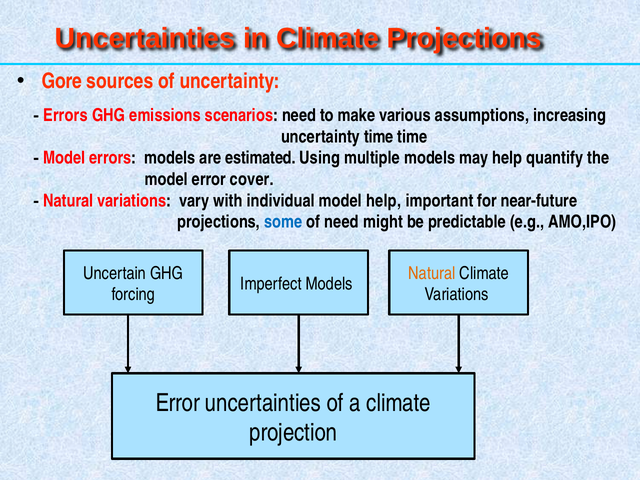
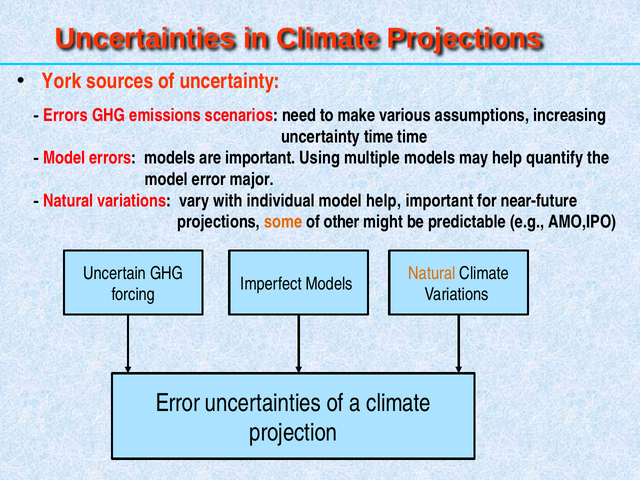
Gore: Gore -> York
are estimated: estimated -> important
cover: cover -> major
some colour: blue -> orange
of need: need -> other
